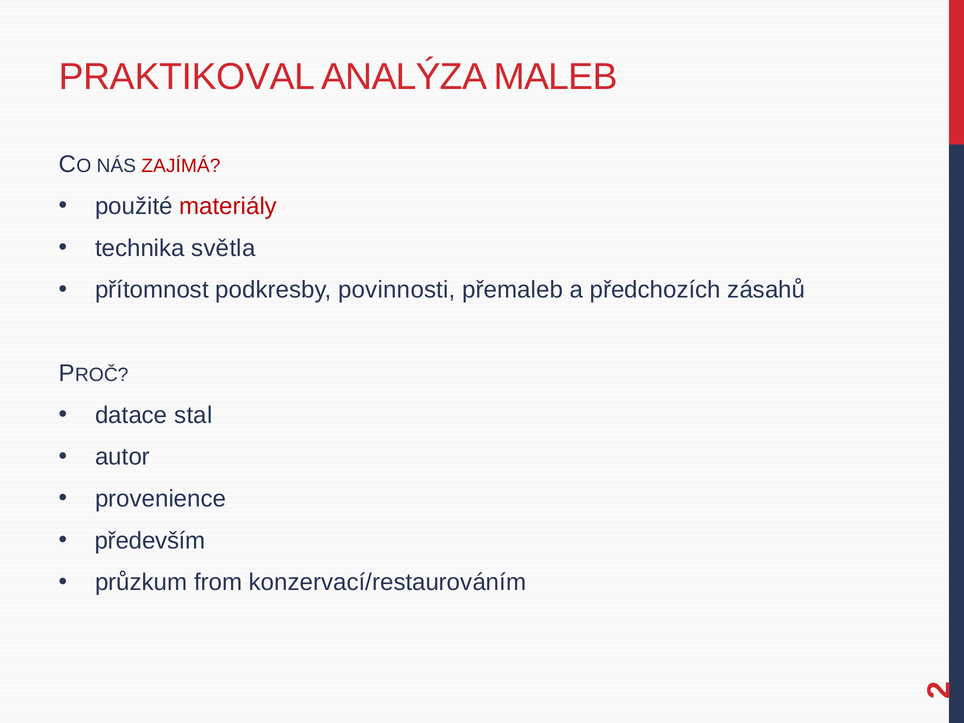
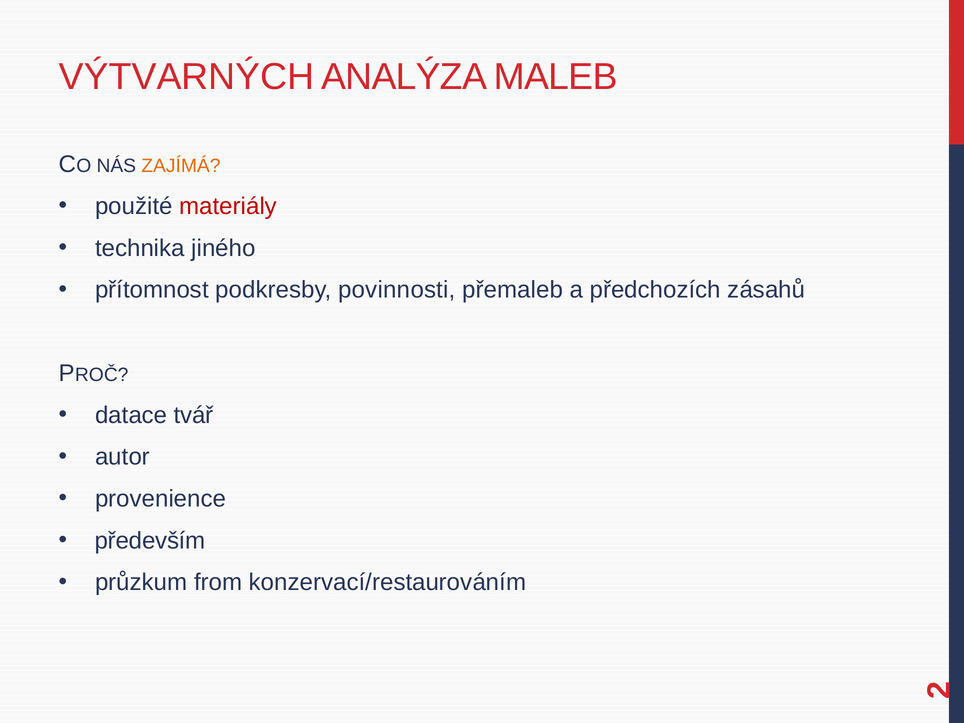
PRAKTIKOVAL: PRAKTIKOVAL -> VÝTVARNÝCH
ZAJÍMÁ colour: red -> orange
světla: světla -> jiného
stal: stal -> tvář
